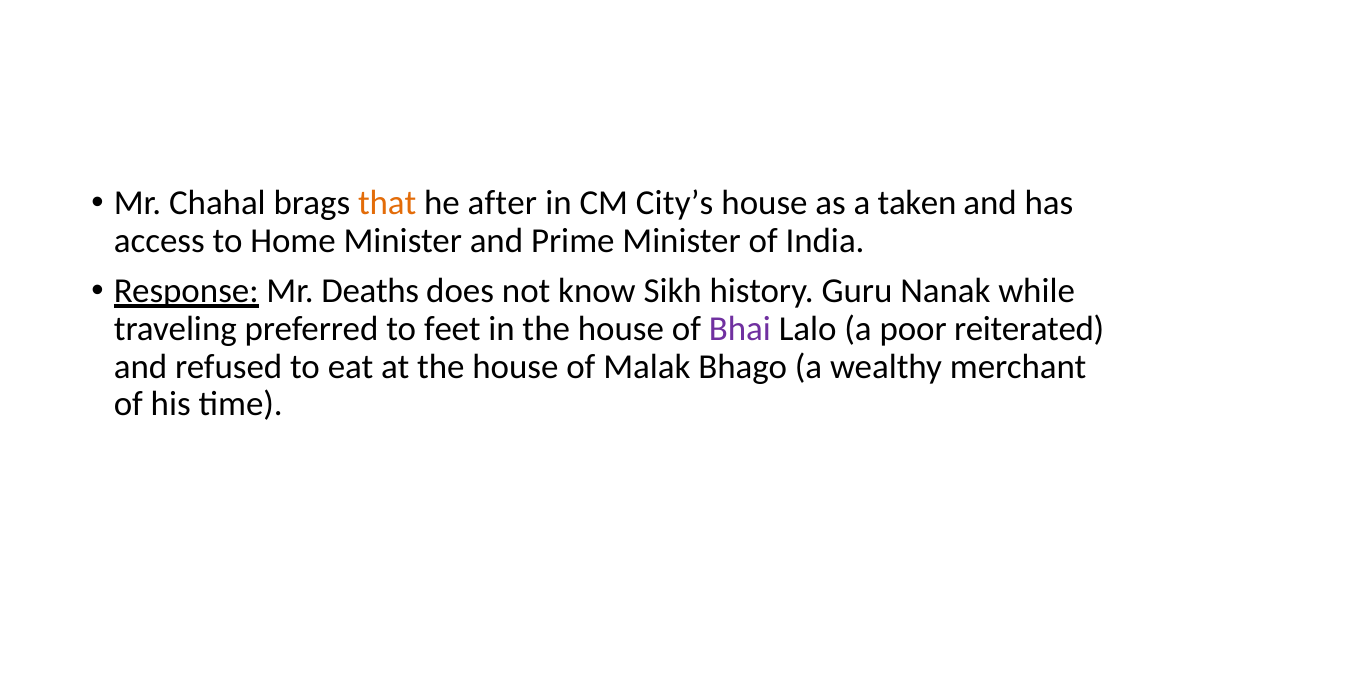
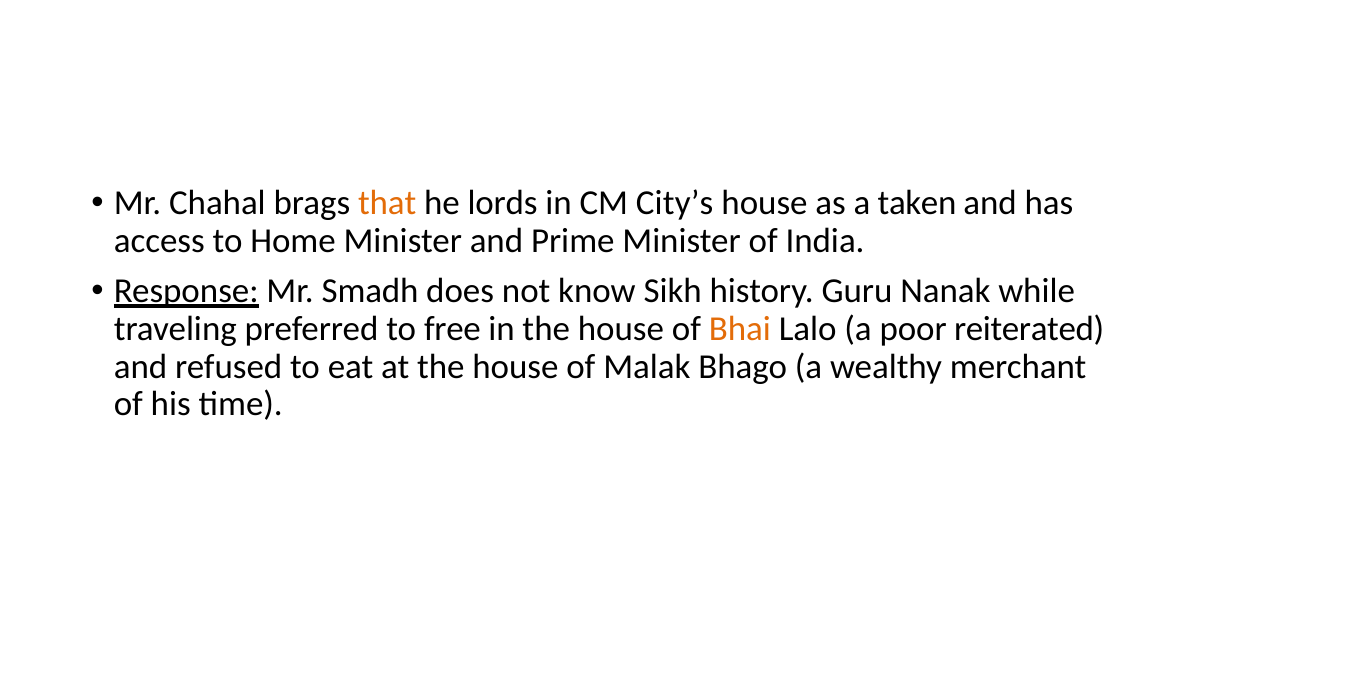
after: after -> lords
Deaths: Deaths -> Smadh
feet: feet -> free
Bhai colour: purple -> orange
